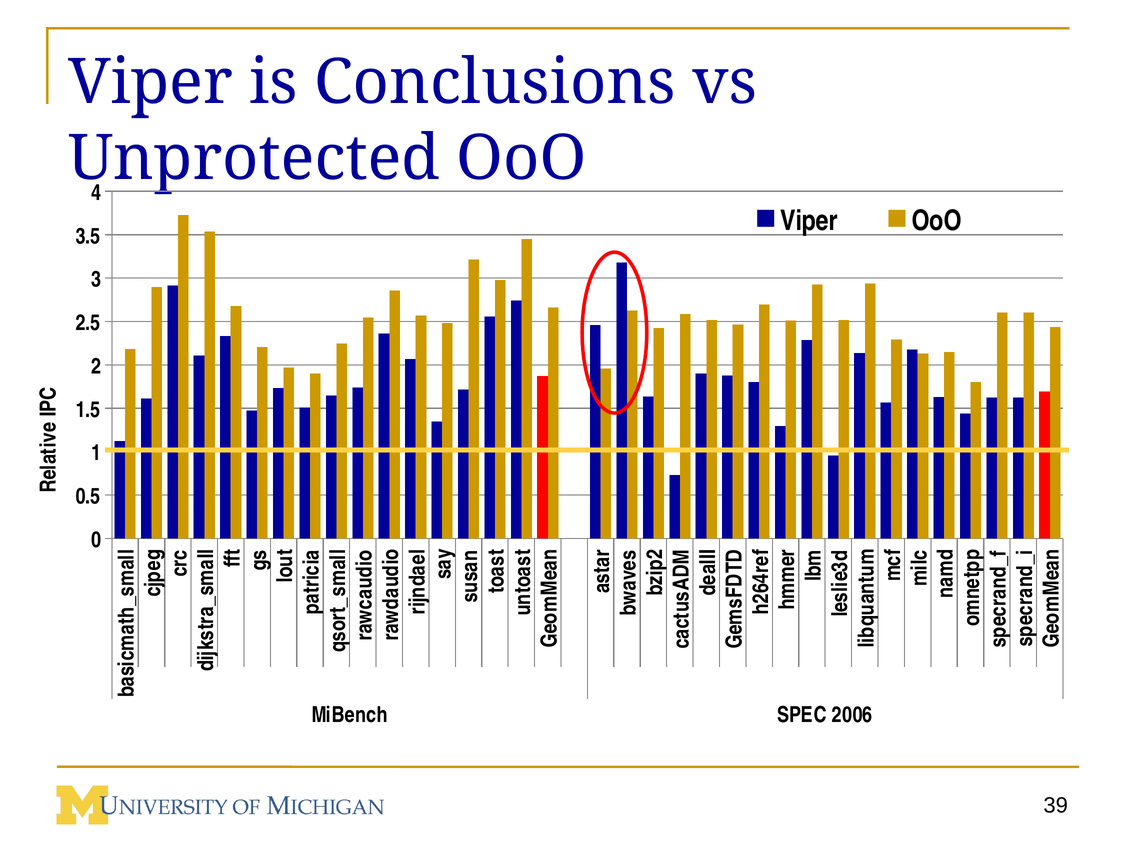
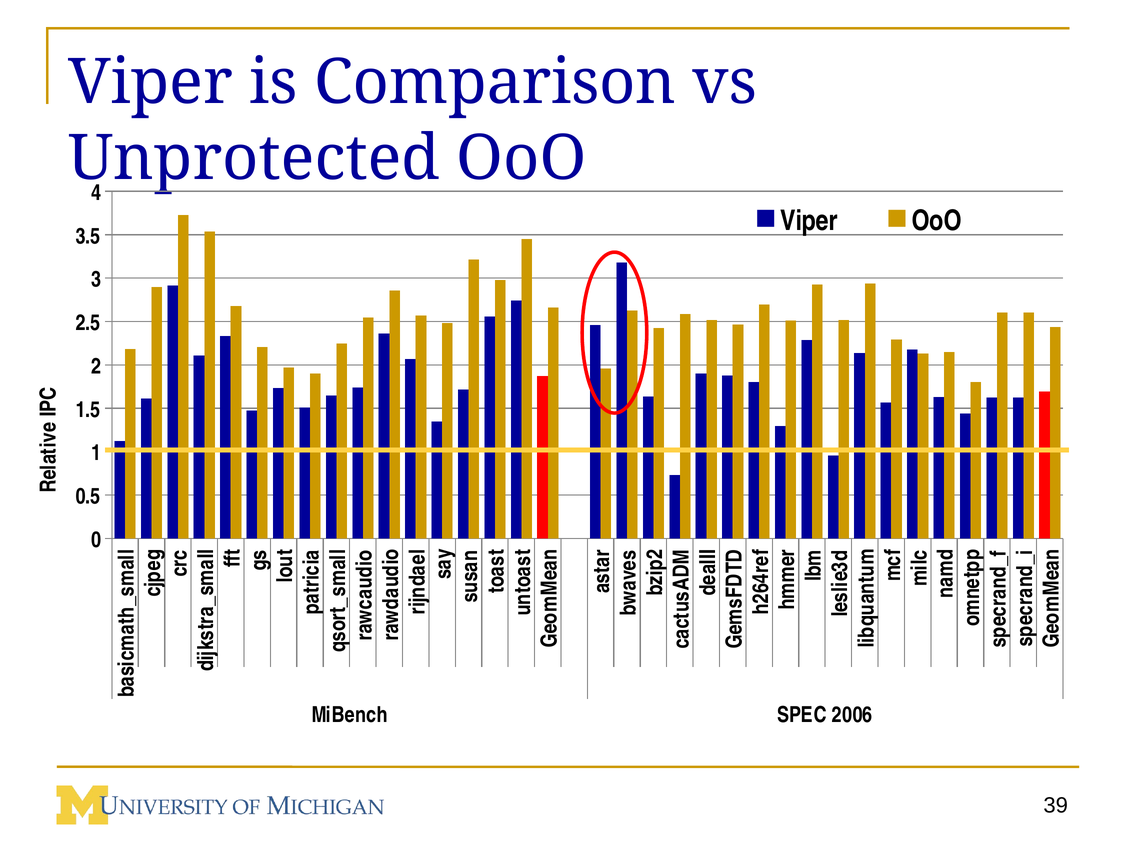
Conclusions: Conclusions -> Comparison
